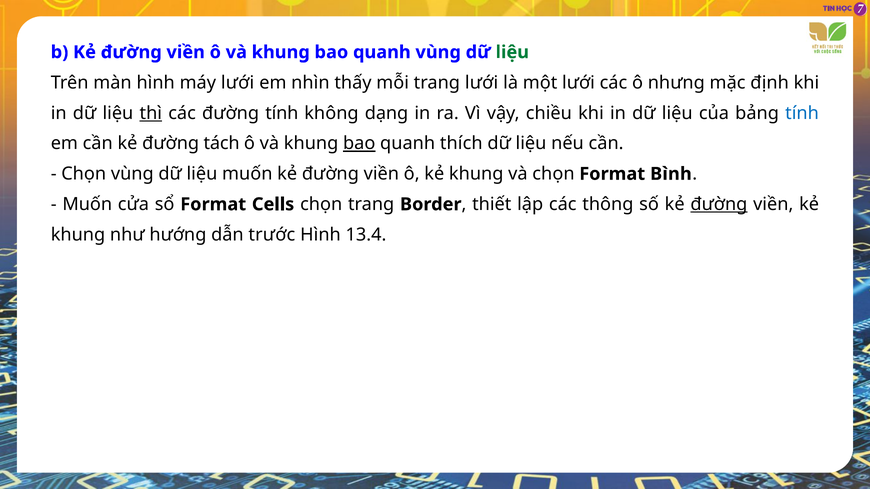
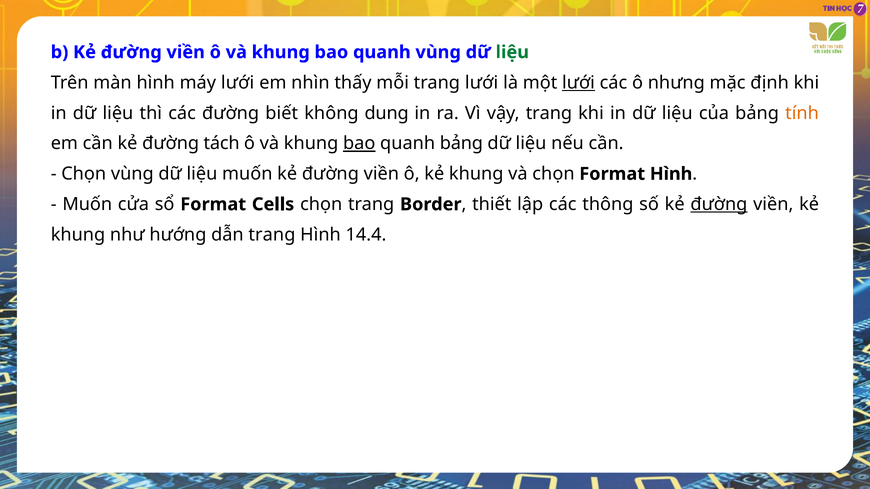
lưới at (579, 83) underline: none -> present
thì underline: present -> none
đường tính: tính -> biết
dạng: dạng -> dung
vậy chiều: chiều -> trang
tính at (802, 113) colour: blue -> orange
quanh thích: thích -> bảng
Bình at (671, 174): Bình -> Hình
dẫn trước: trước -> trang
13.4: 13.4 -> 14.4
